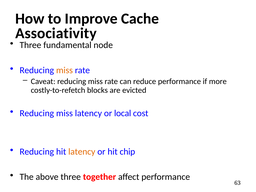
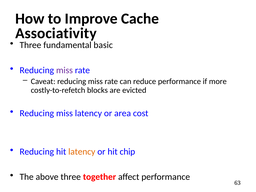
node: node -> basic
miss at (64, 70) colour: orange -> purple
local: local -> area
